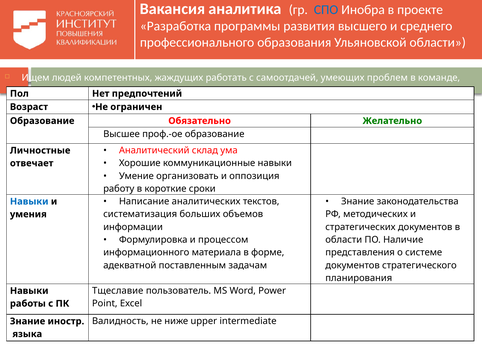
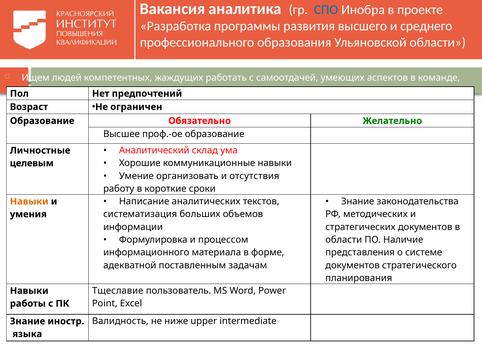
проблем: проблем -> аспектов
отвечает: отвечает -> целевым
оппозиция: оппозиция -> отсутствия
Навыки at (29, 202) colour: blue -> orange
